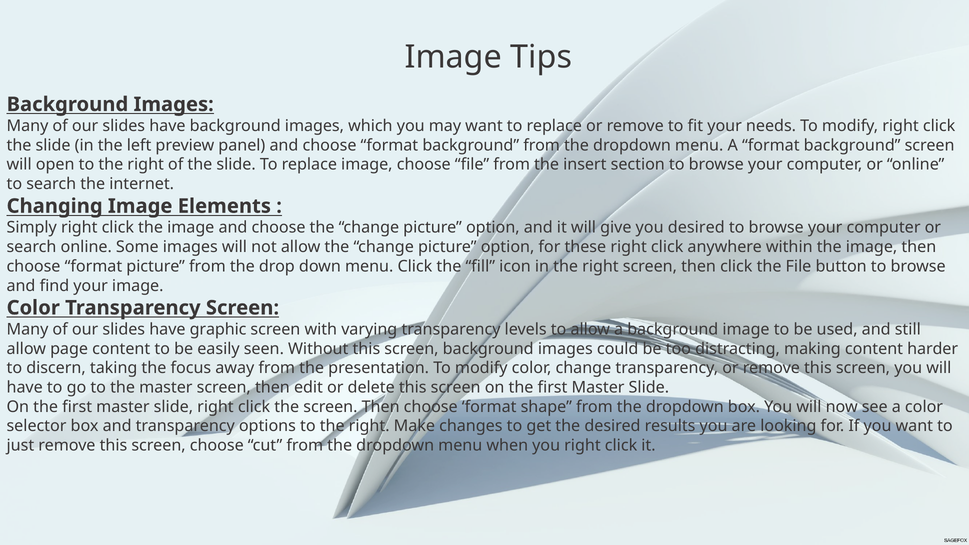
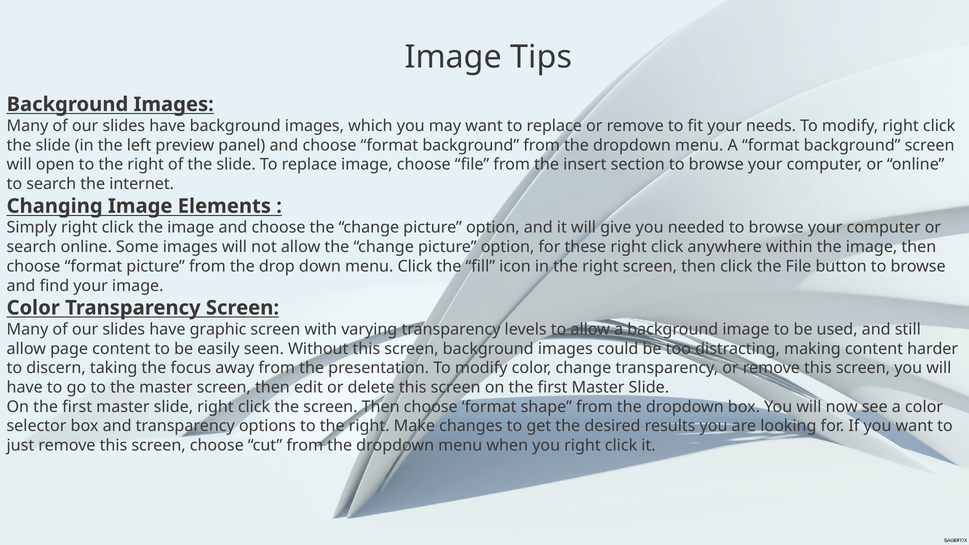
you desired: desired -> needed
